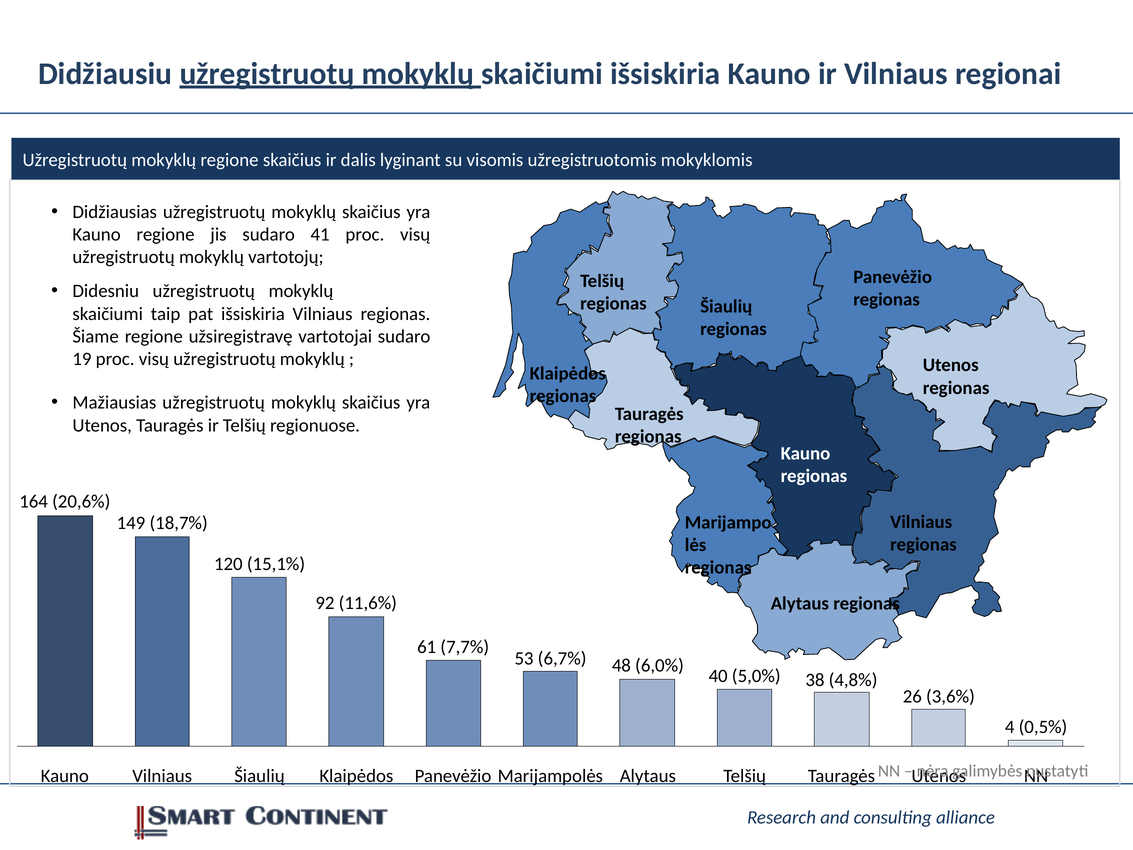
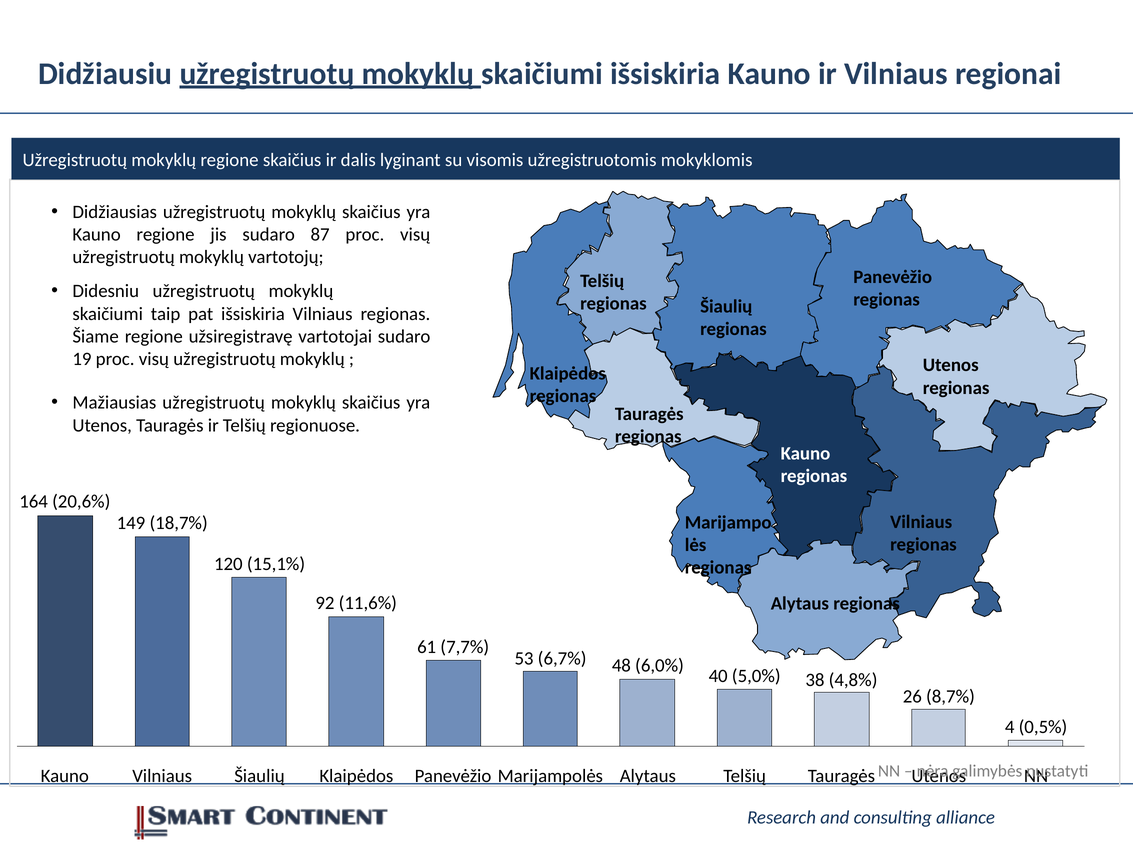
41: 41 -> 87
3,6%: 3,6% -> 8,7%
